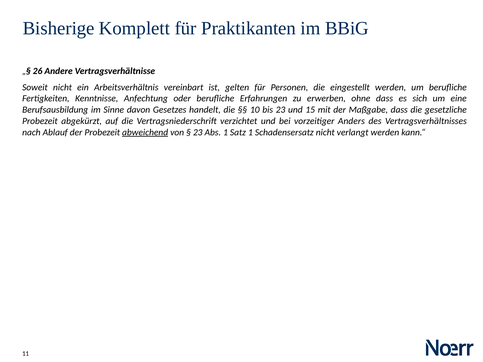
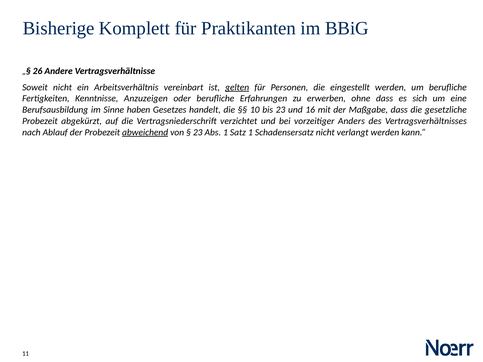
gelten underline: none -> present
Anfechtung: Anfechtung -> Anzuzeigen
davon: davon -> haben
15: 15 -> 16
